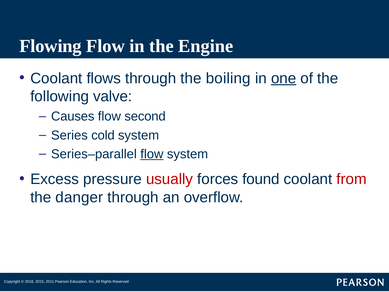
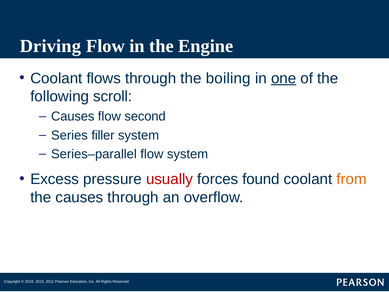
Flowing: Flowing -> Driving
valve: valve -> scroll
cold: cold -> filler
flow at (152, 154) underline: present -> none
from colour: red -> orange
the danger: danger -> causes
